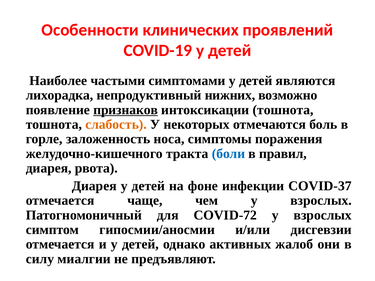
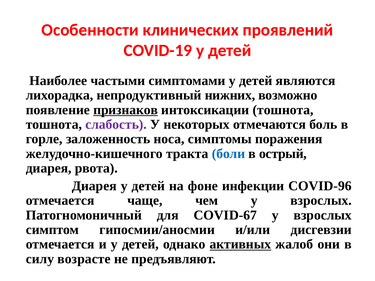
слабость colour: orange -> purple
правил: правил -> острый
COVID-37: COVID-37 -> COVID-96
COVID-72: COVID-72 -> COVID-67
активных underline: none -> present
миалгии: миалгии -> возрасте
